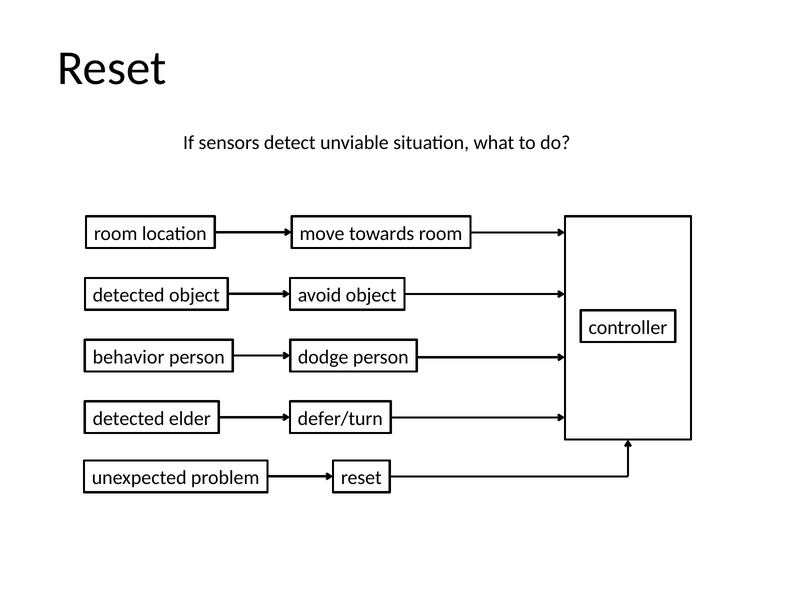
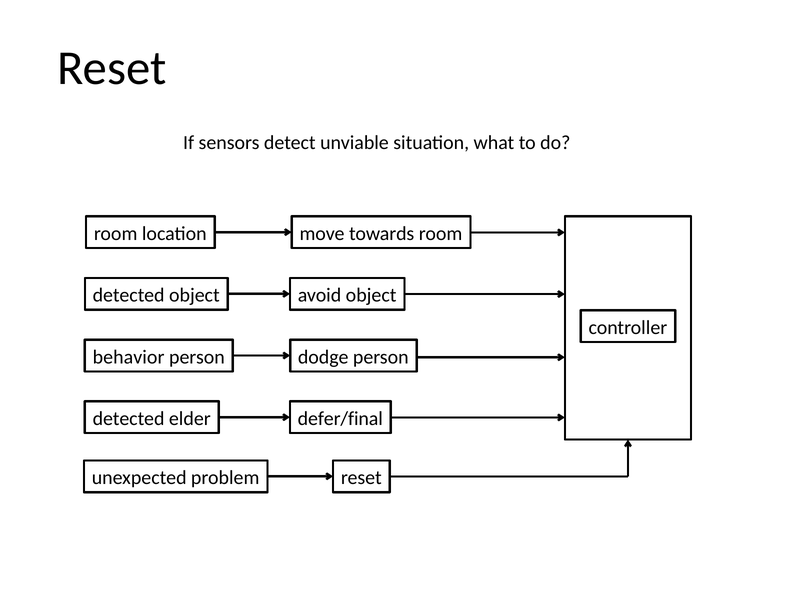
defer/turn: defer/turn -> defer/final
